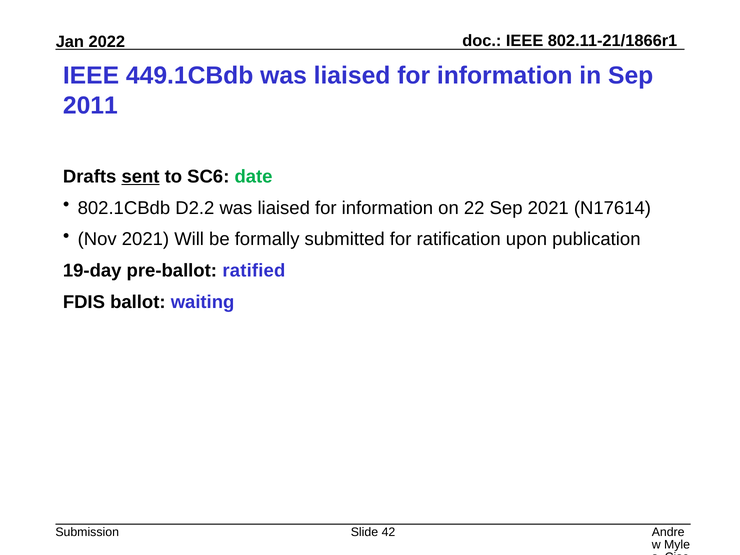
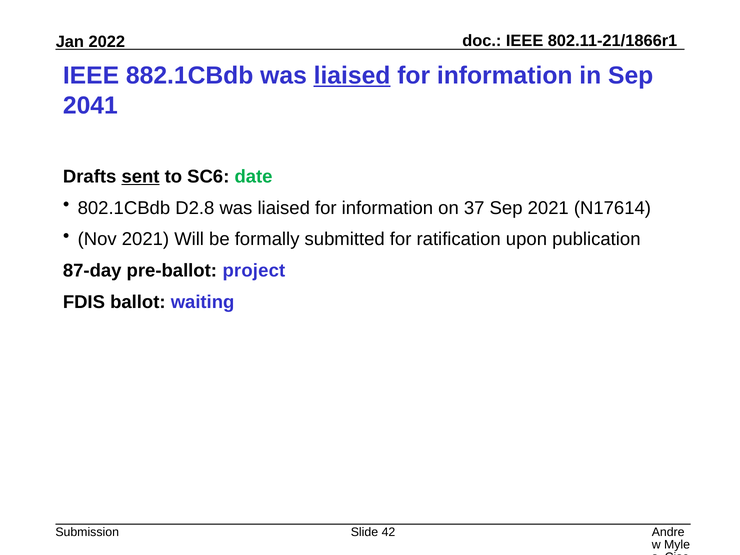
449.1CBdb: 449.1CBdb -> 882.1CBdb
liaised at (352, 76) underline: none -> present
2011: 2011 -> 2041
D2.2: D2.2 -> D2.8
22: 22 -> 37
19-day: 19-day -> 87-day
ratified: ratified -> project
